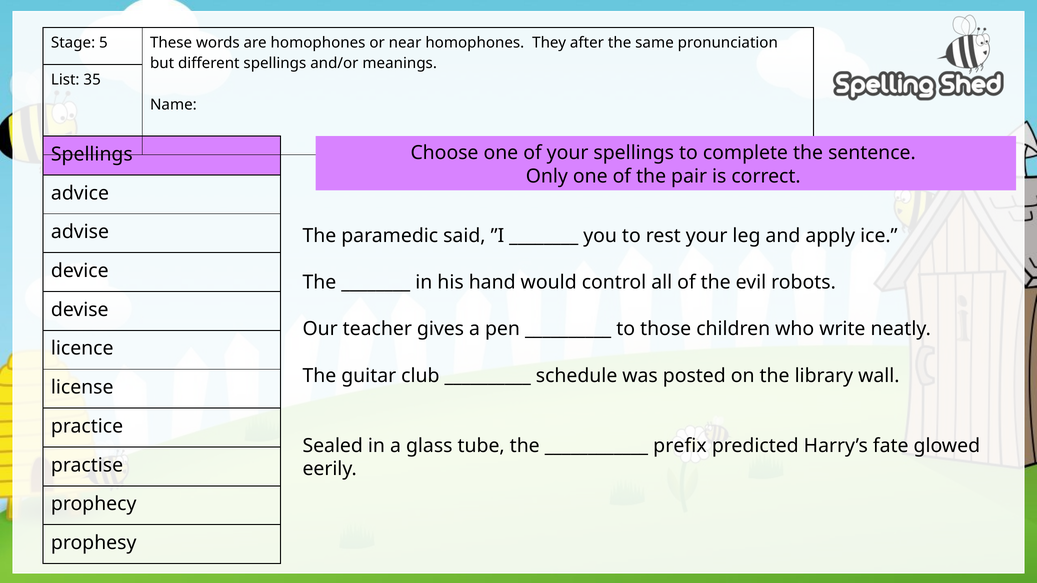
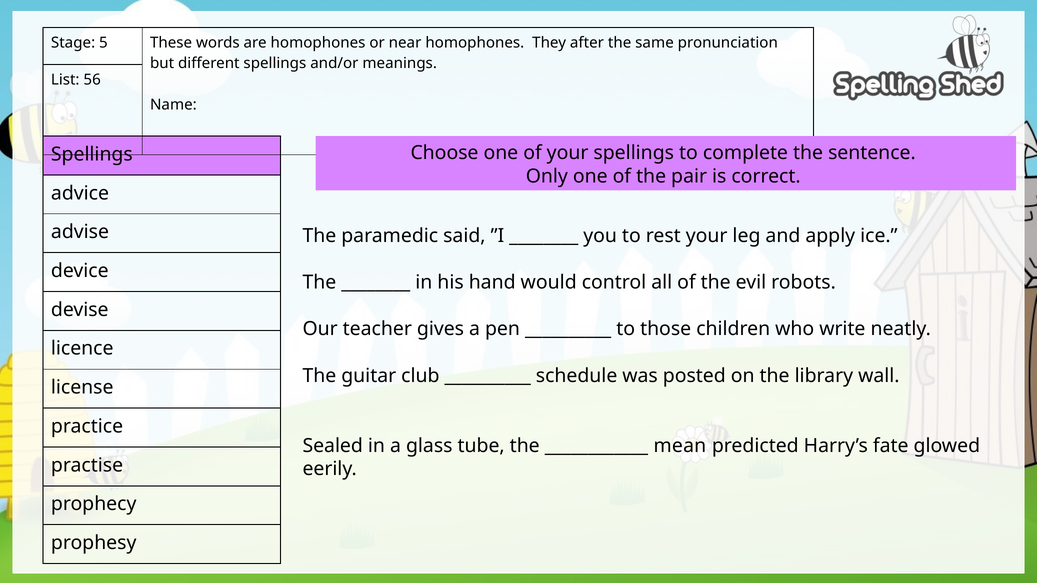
35: 35 -> 56
prefix: prefix -> mean
